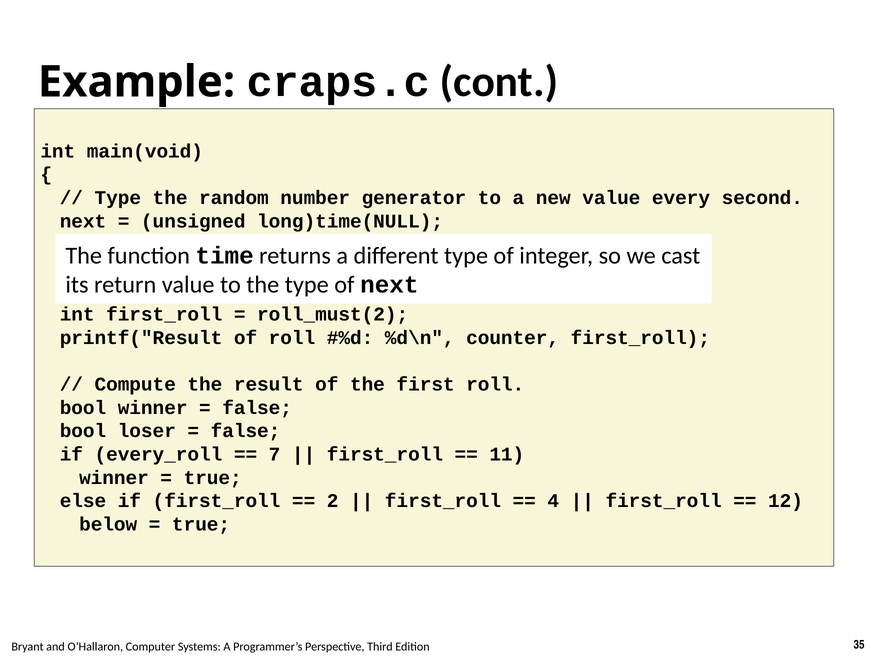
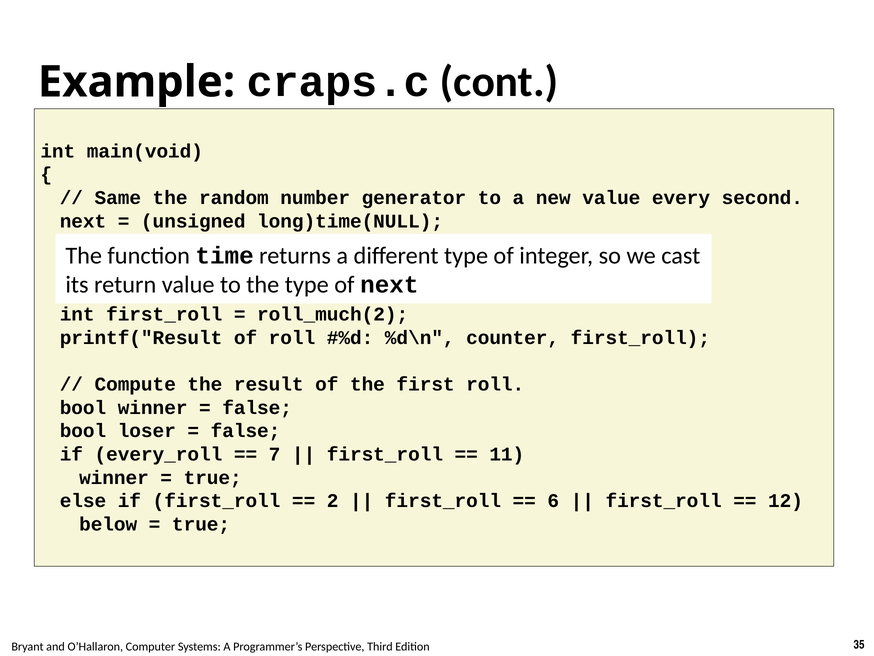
Type at (118, 198): Type -> Same
roll_must(2: roll_must(2 -> roll_much(2
4: 4 -> 6
